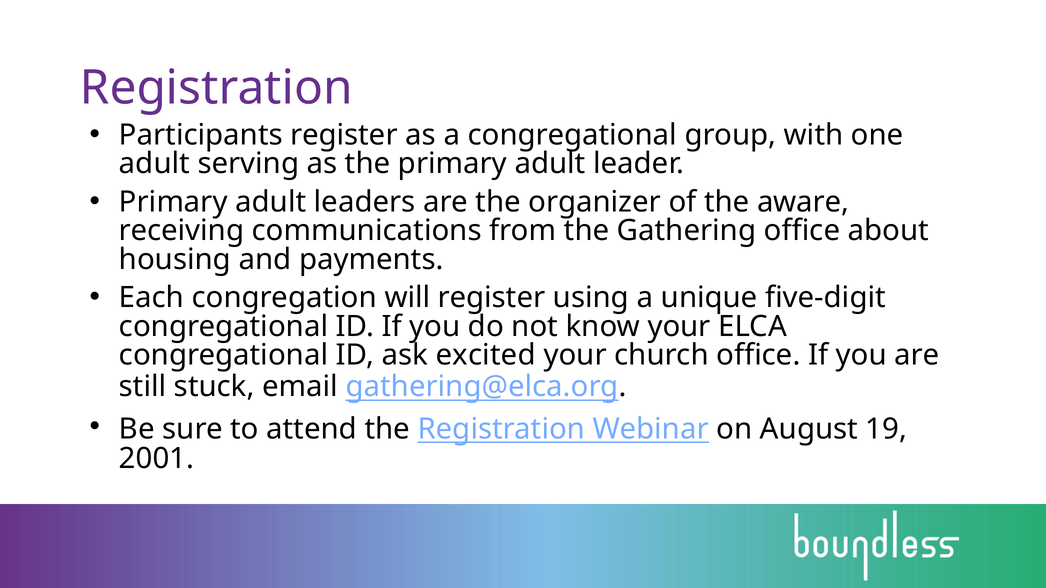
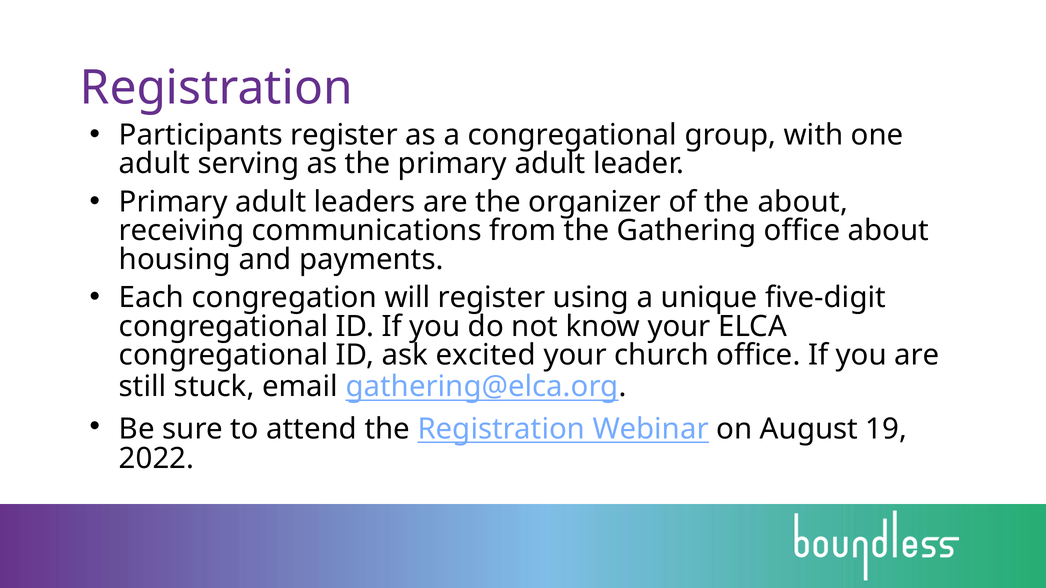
the aware: aware -> about
2001: 2001 -> 2022
